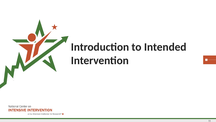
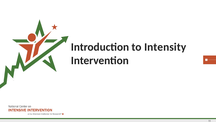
Intended: Intended -> Intensity
